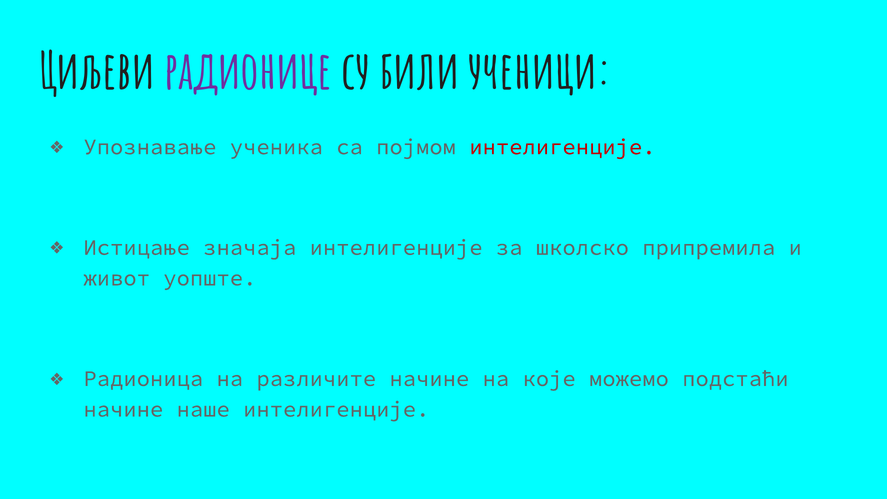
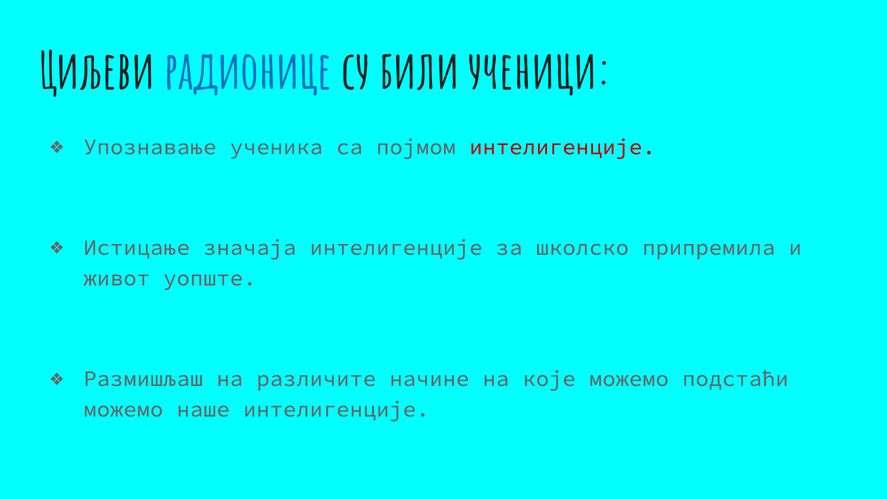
радионице colour: purple -> blue
Радионица: Радионица -> Размишљаш
начине at (123, 409): начине -> можемо
